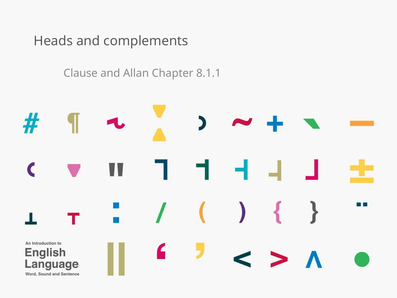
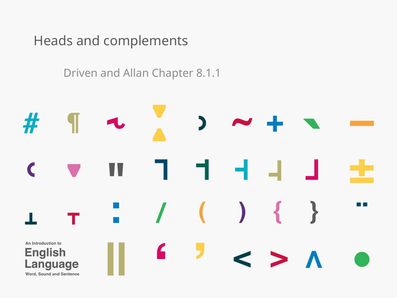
Clause: Clause -> Driven
